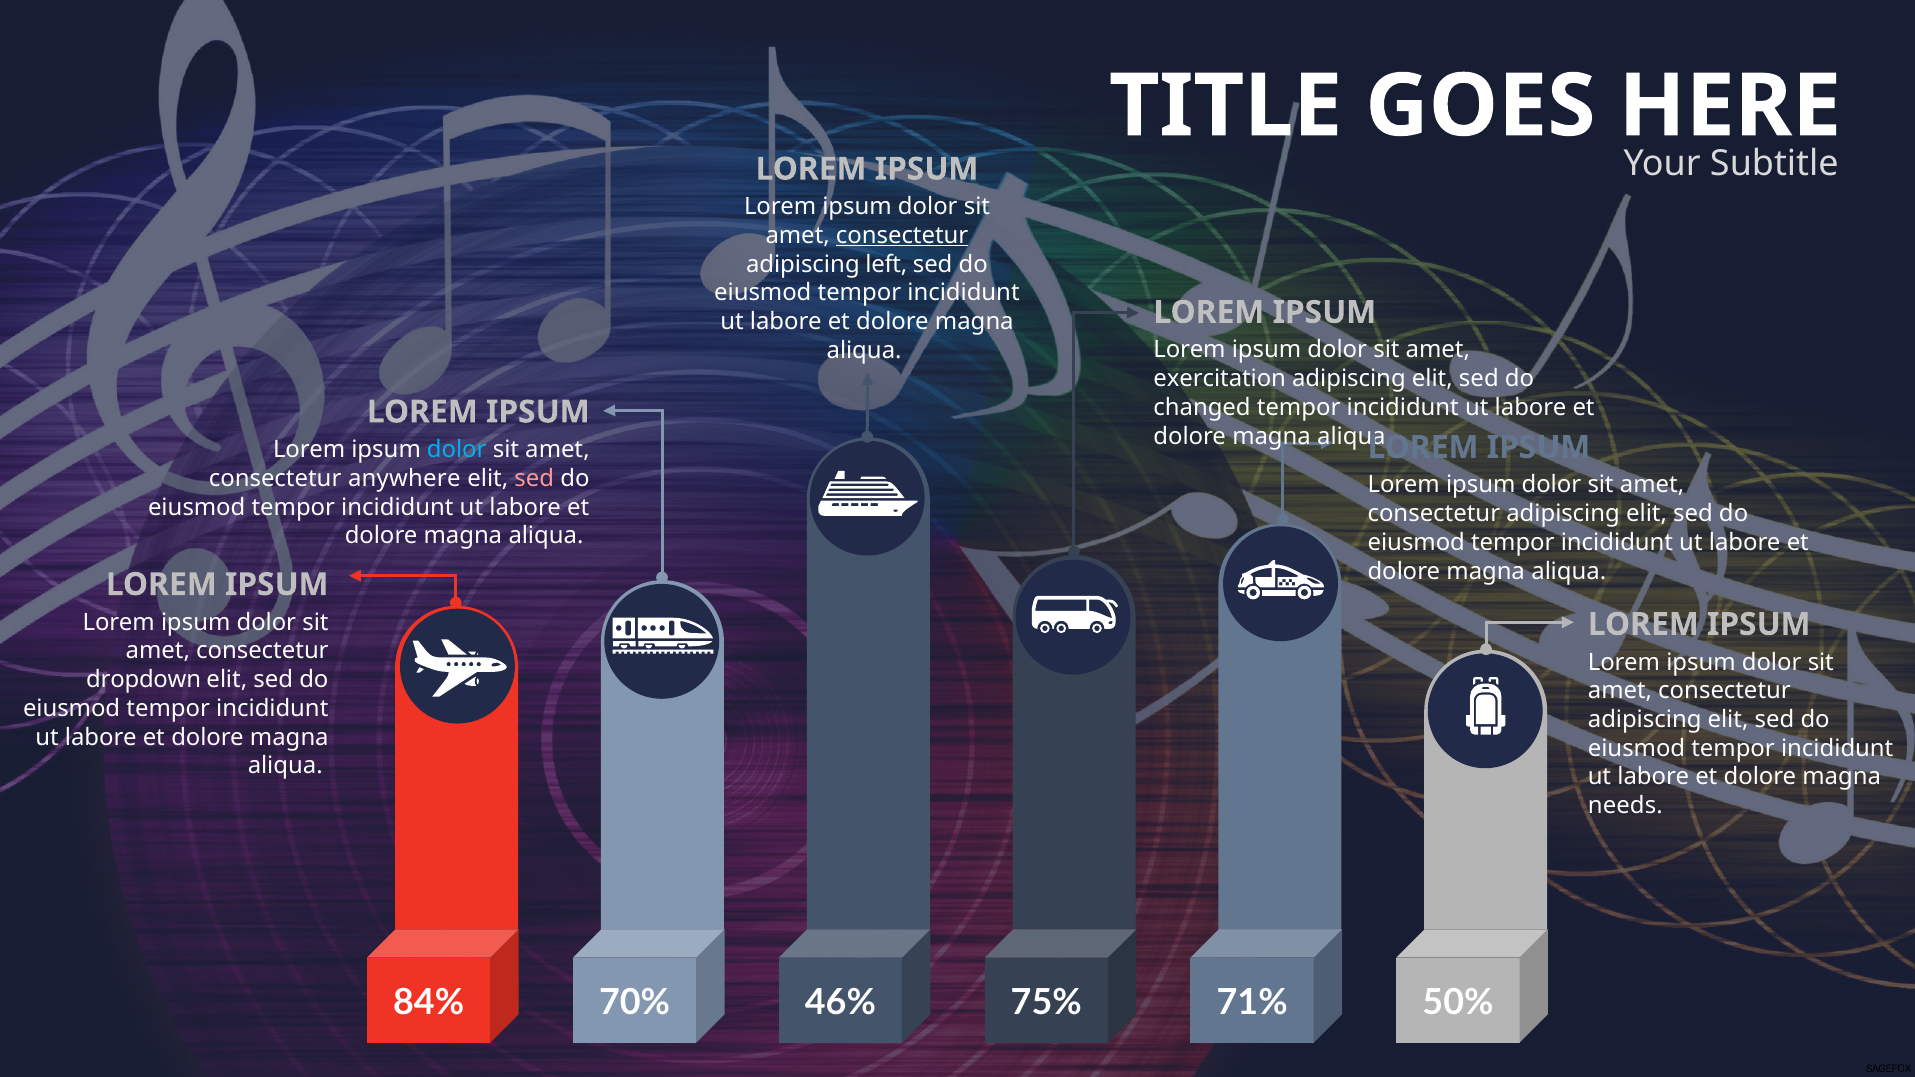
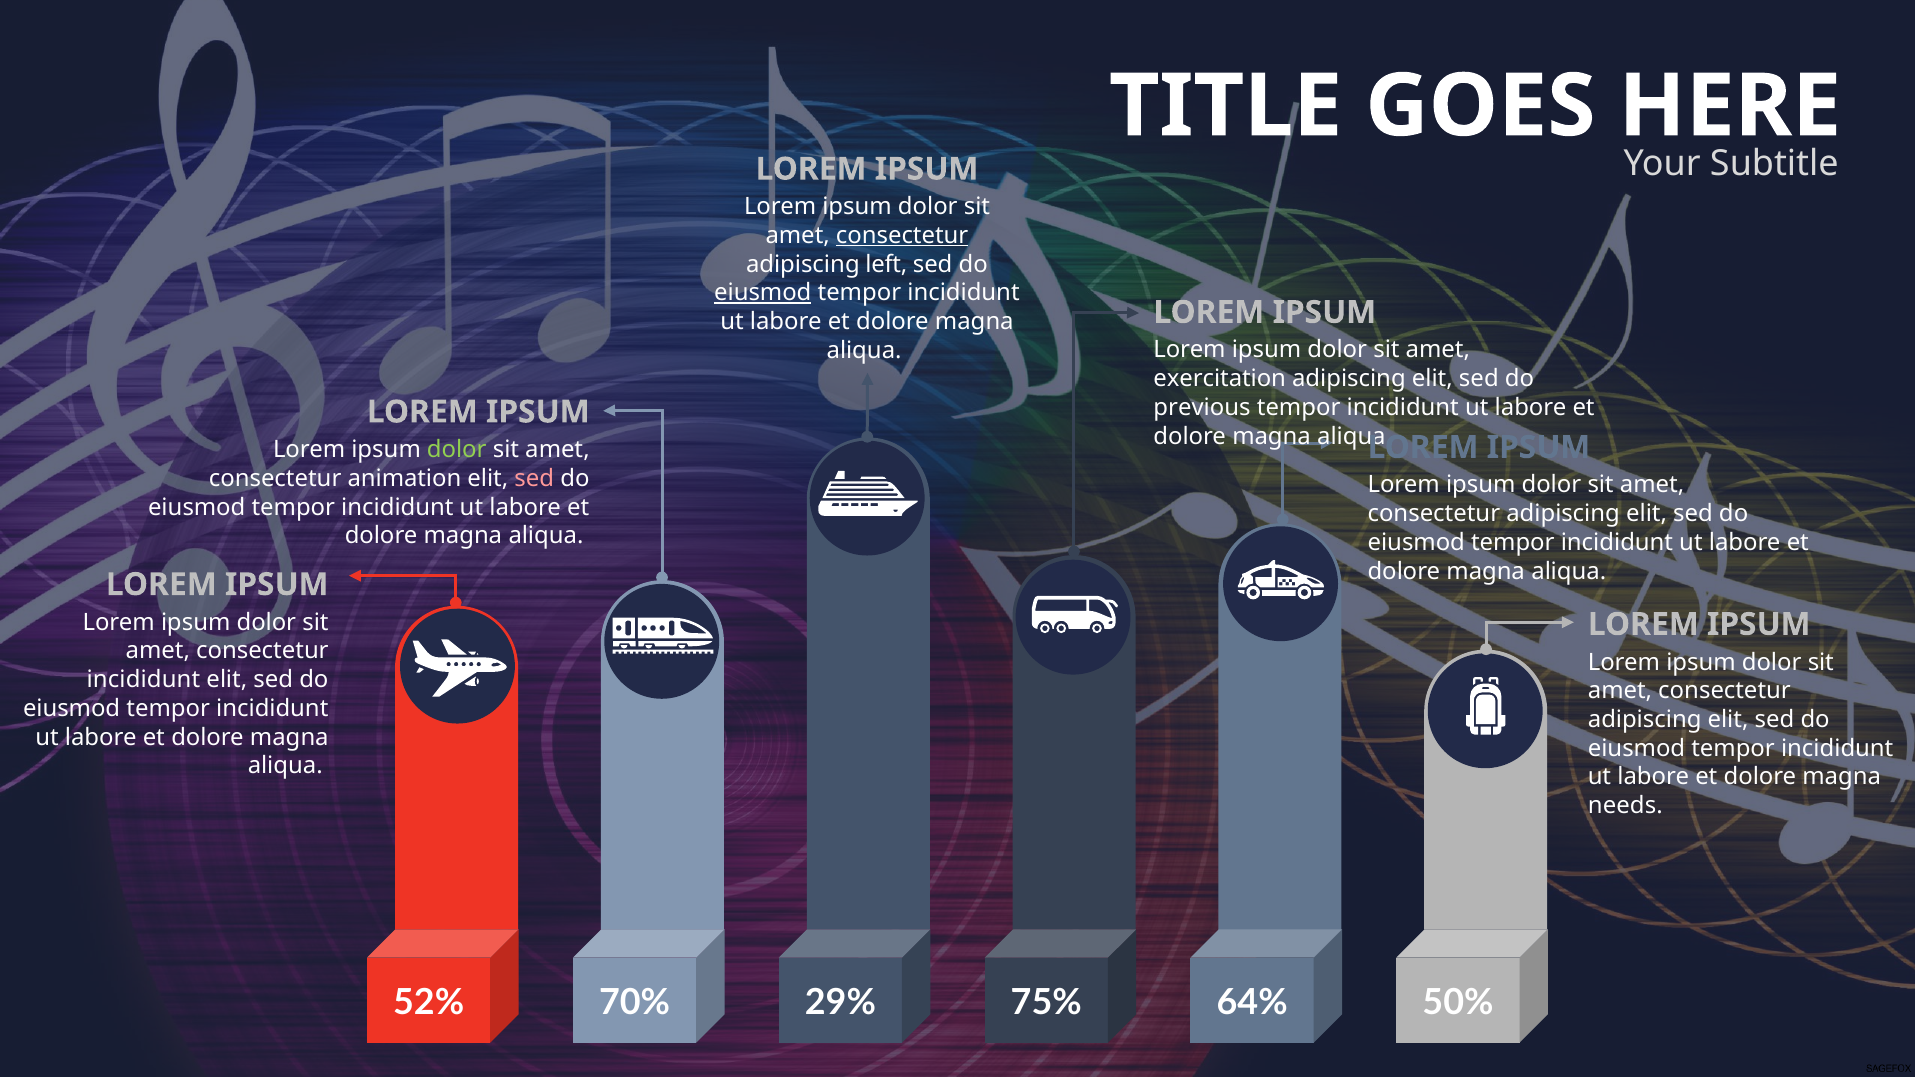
eiusmod at (763, 293) underline: none -> present
changed: changed -> previous
dolor at (457, 450) colour: light blue -> light green
anywhere: anywhere -> animation
dropdown at (144, 680): dropdown -> incididunt
84%: 84% -> 52%
46%: 46% -> 29%
71%: 71% -> 64%
